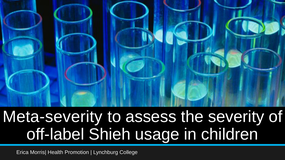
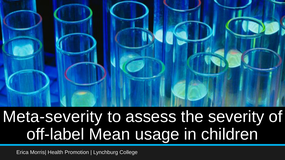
Shieh: Shieh -> Mean
